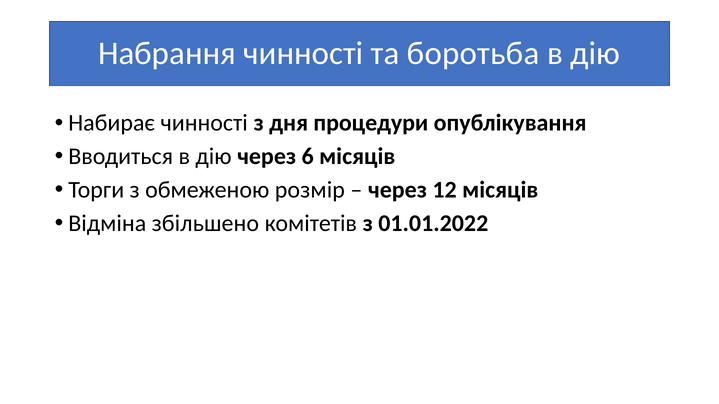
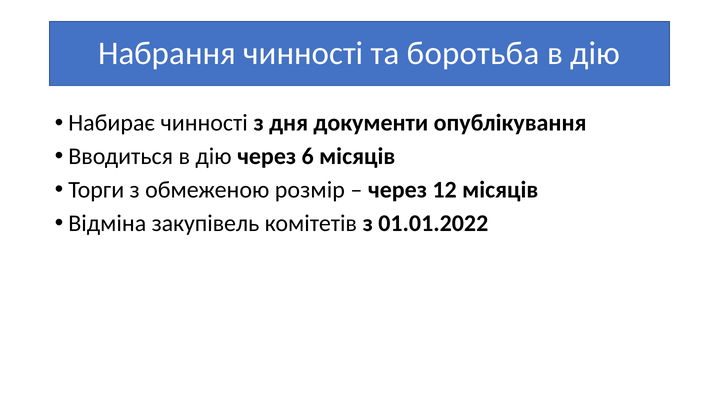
процедури: процедури -> документи
збільшено: збільшено -> закупівель
